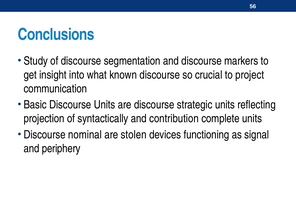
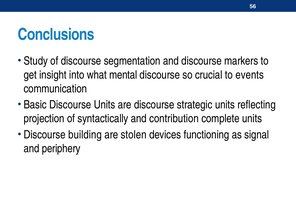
known: known -> mental
project: project -> events
nominal: nominal -> building
